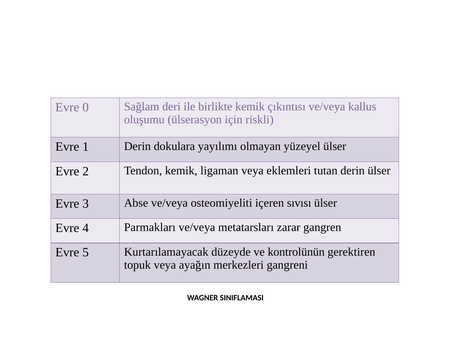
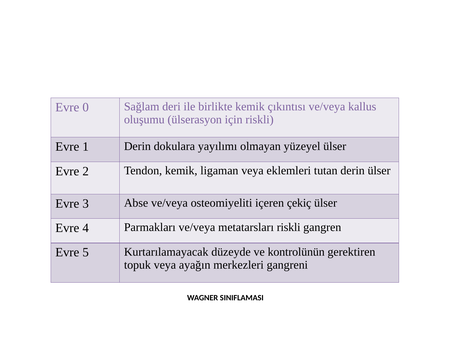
sıvısı: sıvısı -> çekiç
metatarsları zarar: zarar -> riskli
